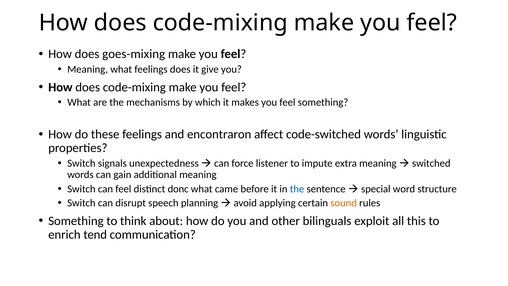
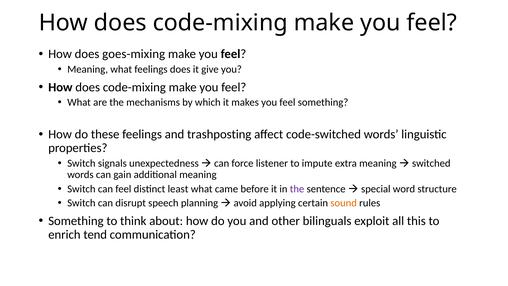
encontraron: encontraron -> trashposting
donc: donc -> least
the at (297, 189) colour: blue -> purple
